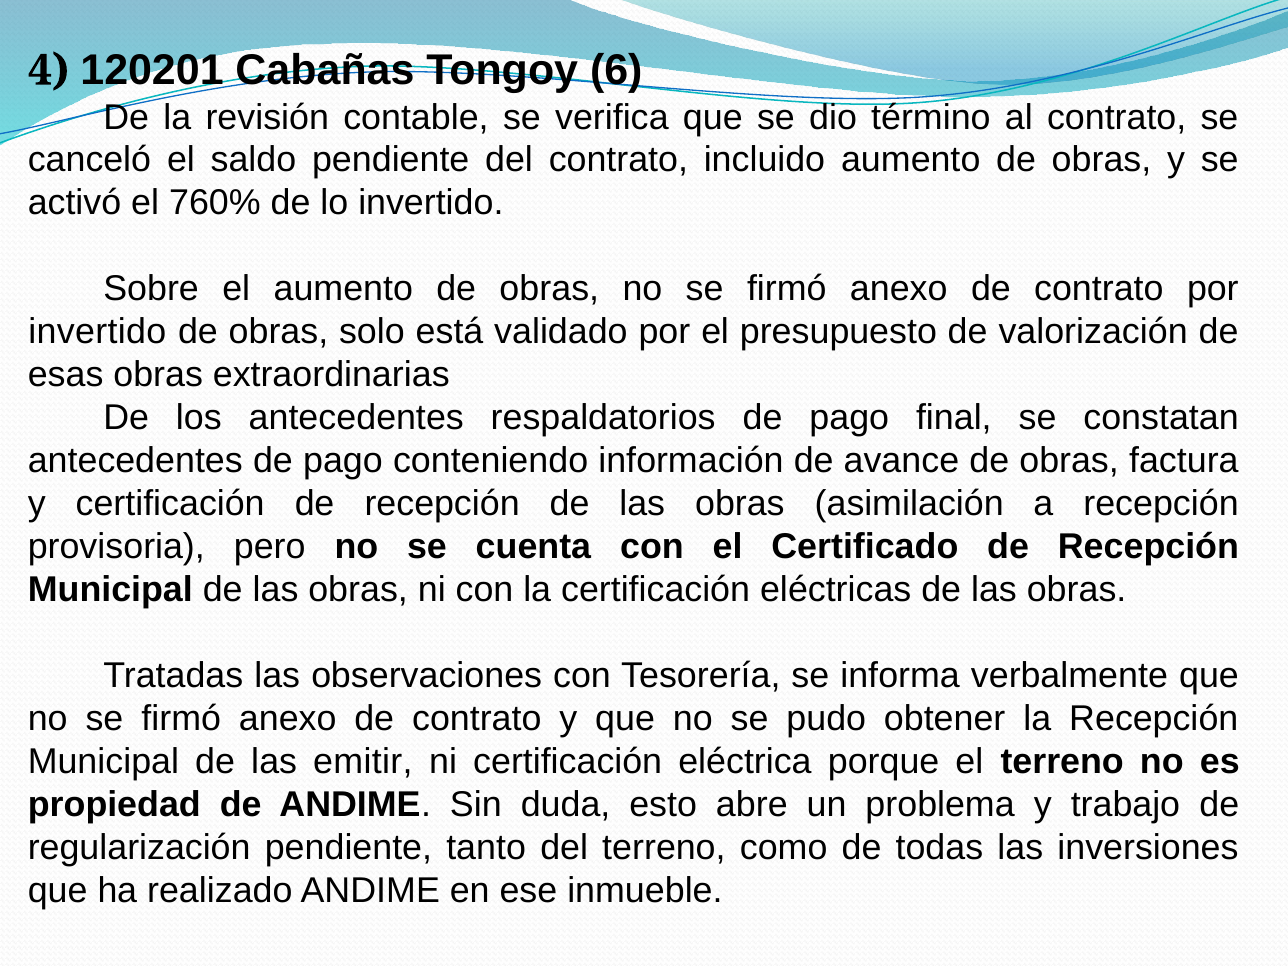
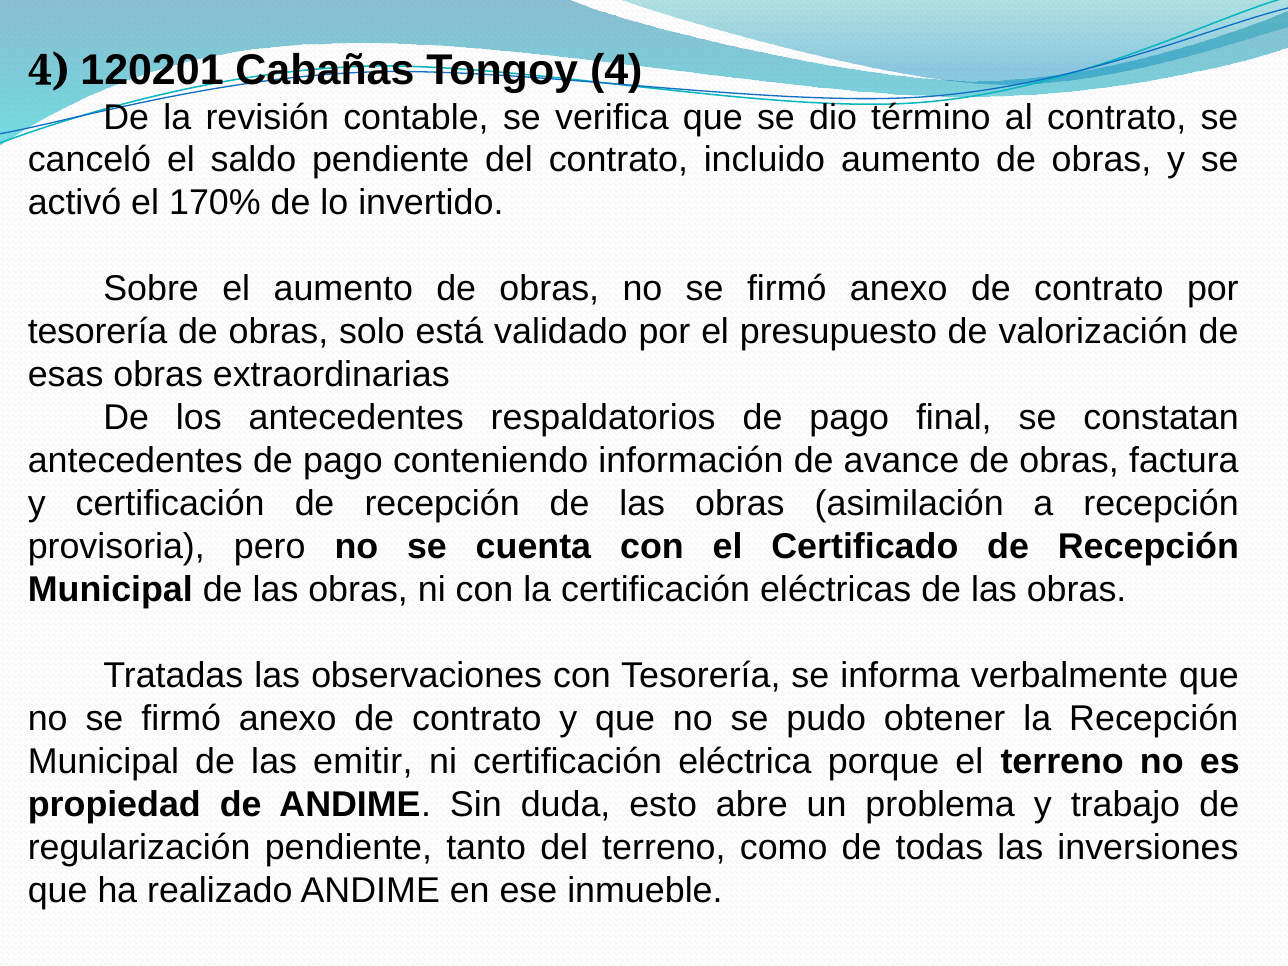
Tongoy 6: 6 -> 4
760%: 760% -> 170%
invertido at (97, 332): invertido -> tesorería
